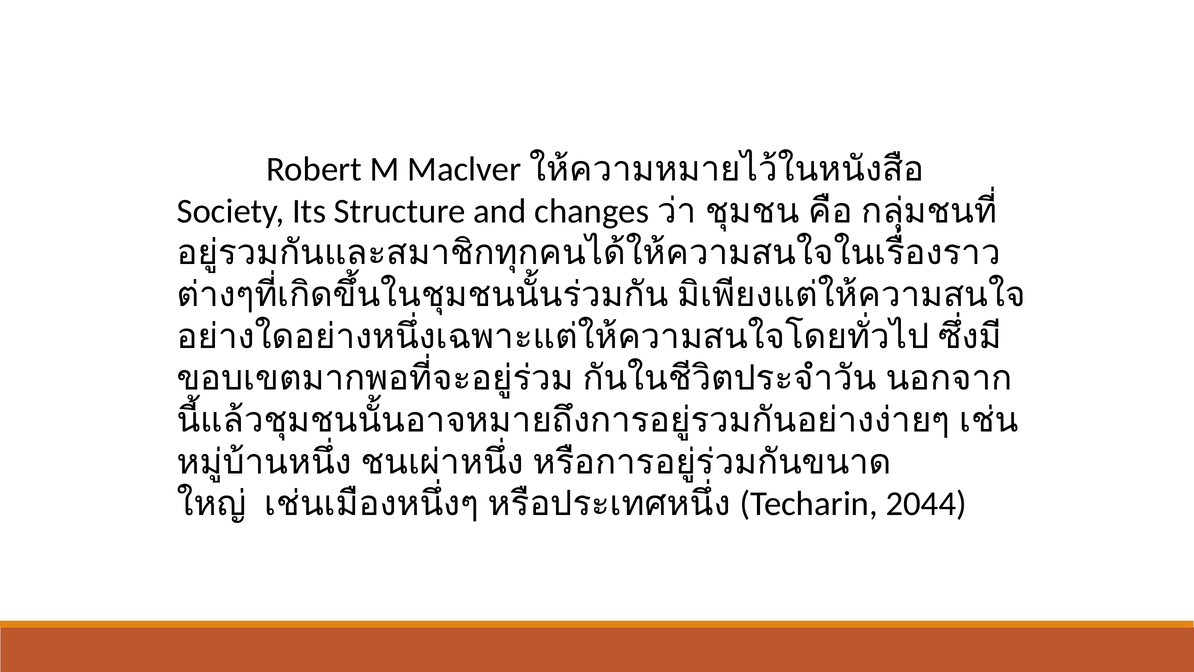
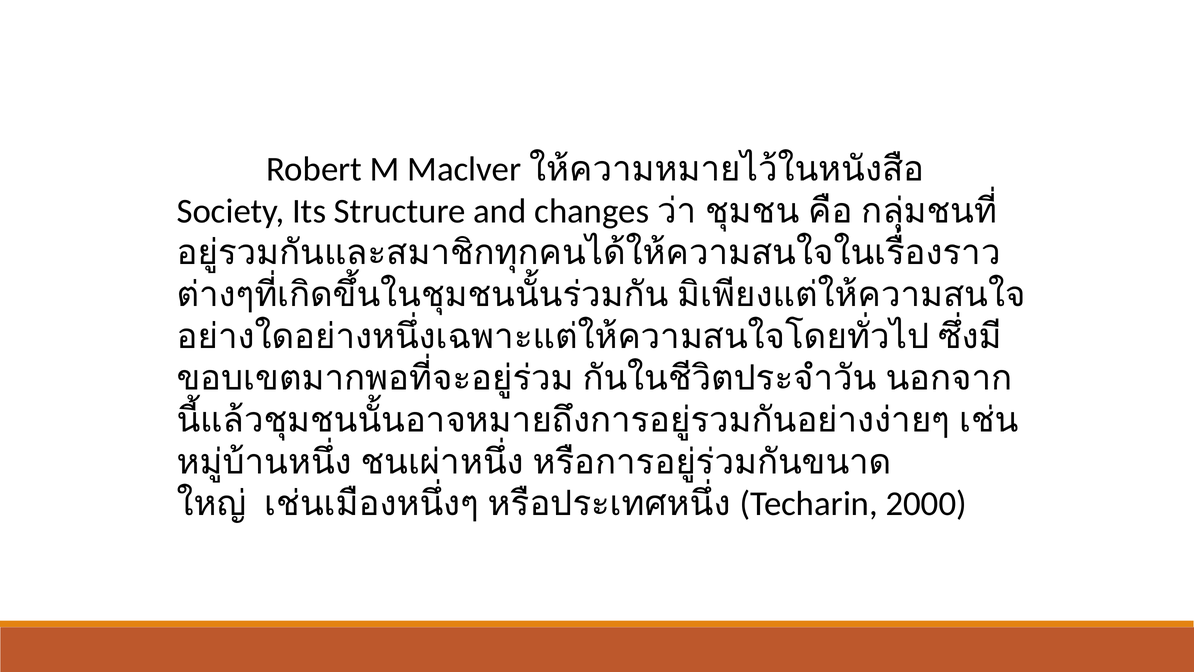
2044: 2044 -> 2000
